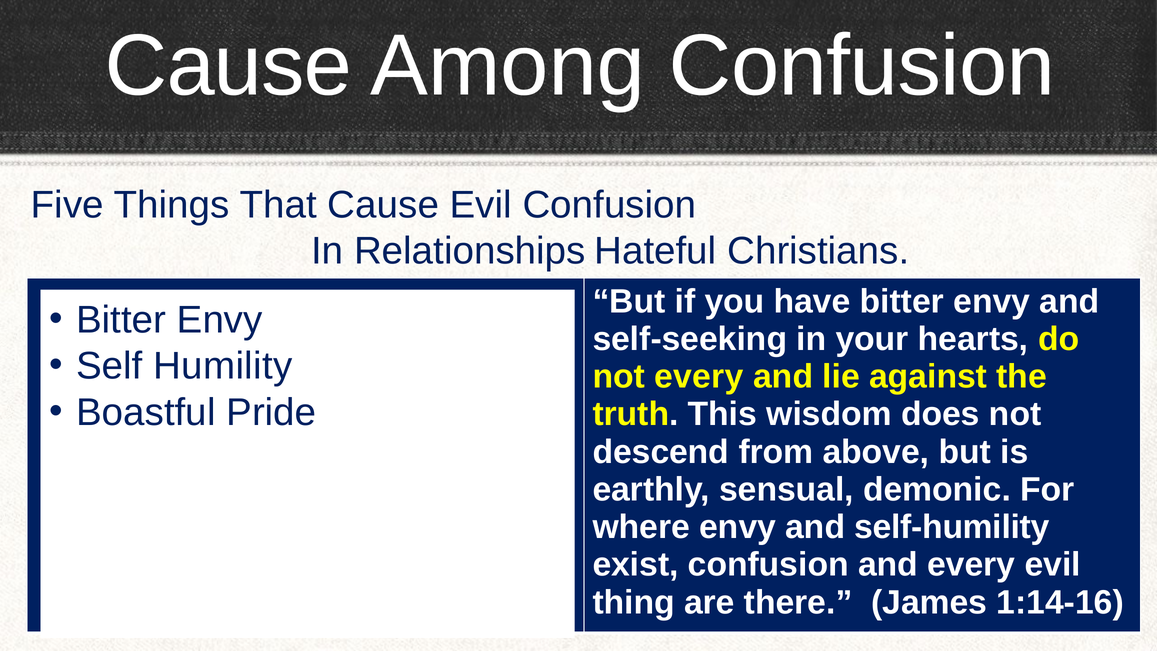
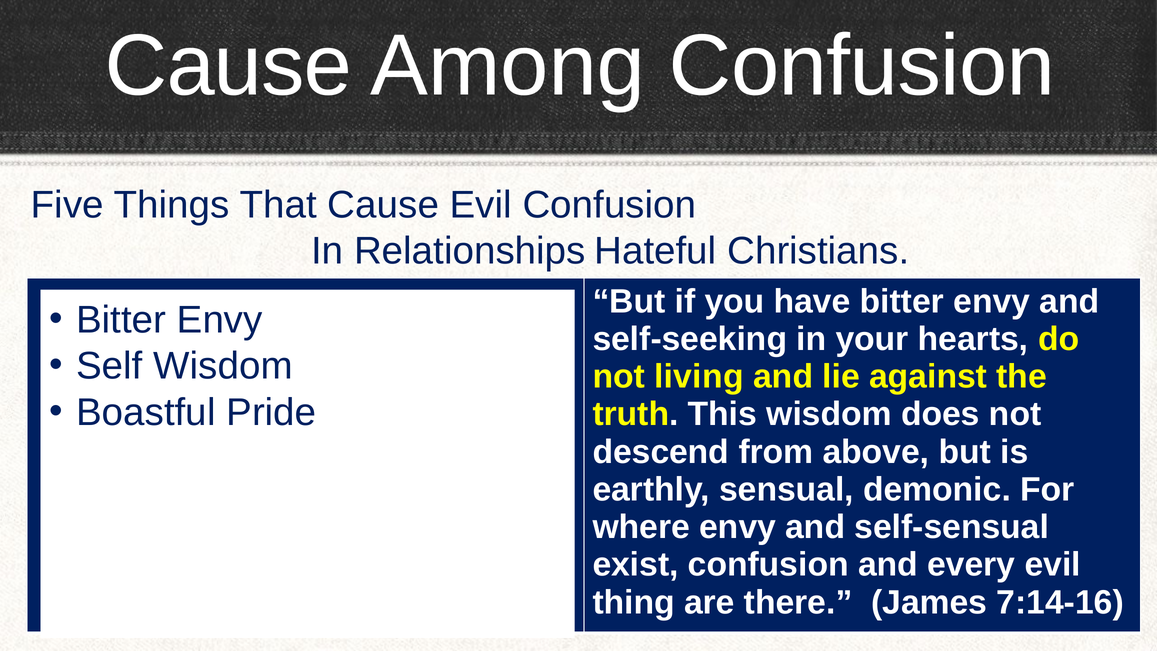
Self Humility: Humility -> Wisdom
not every: every -> living
self-humility: self-humility -> self-sensual
1:14-16: 1:14-16 -> 7:14-16
